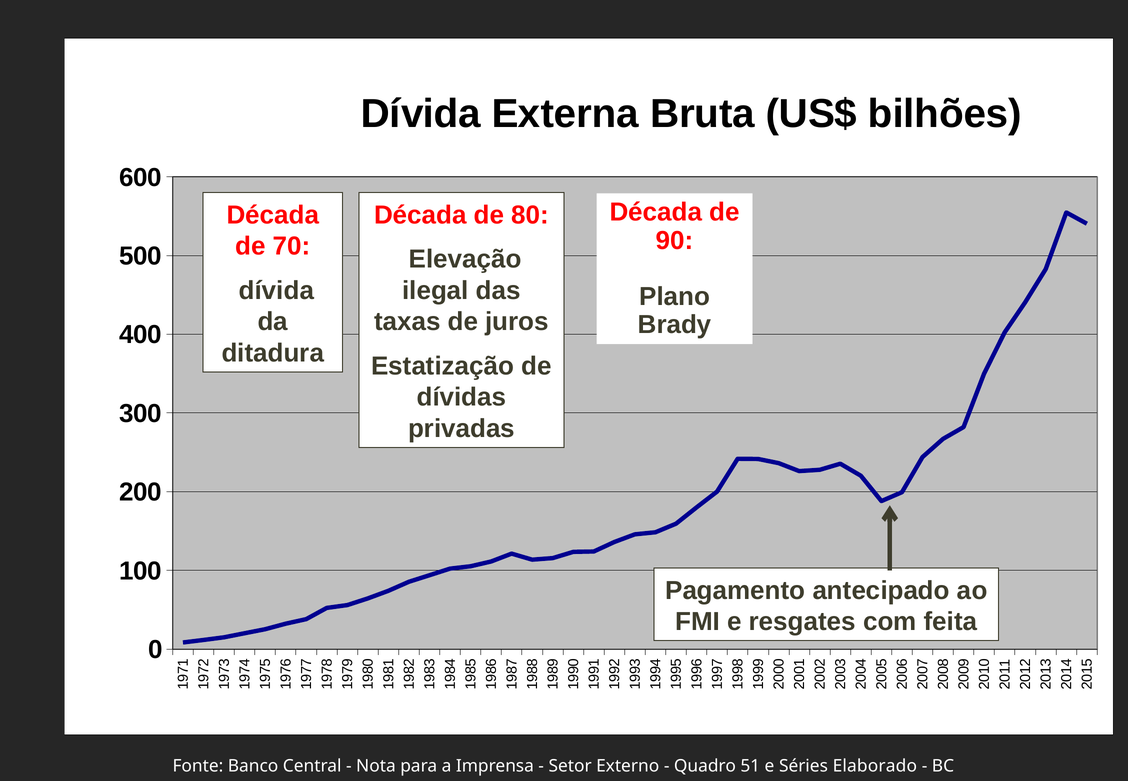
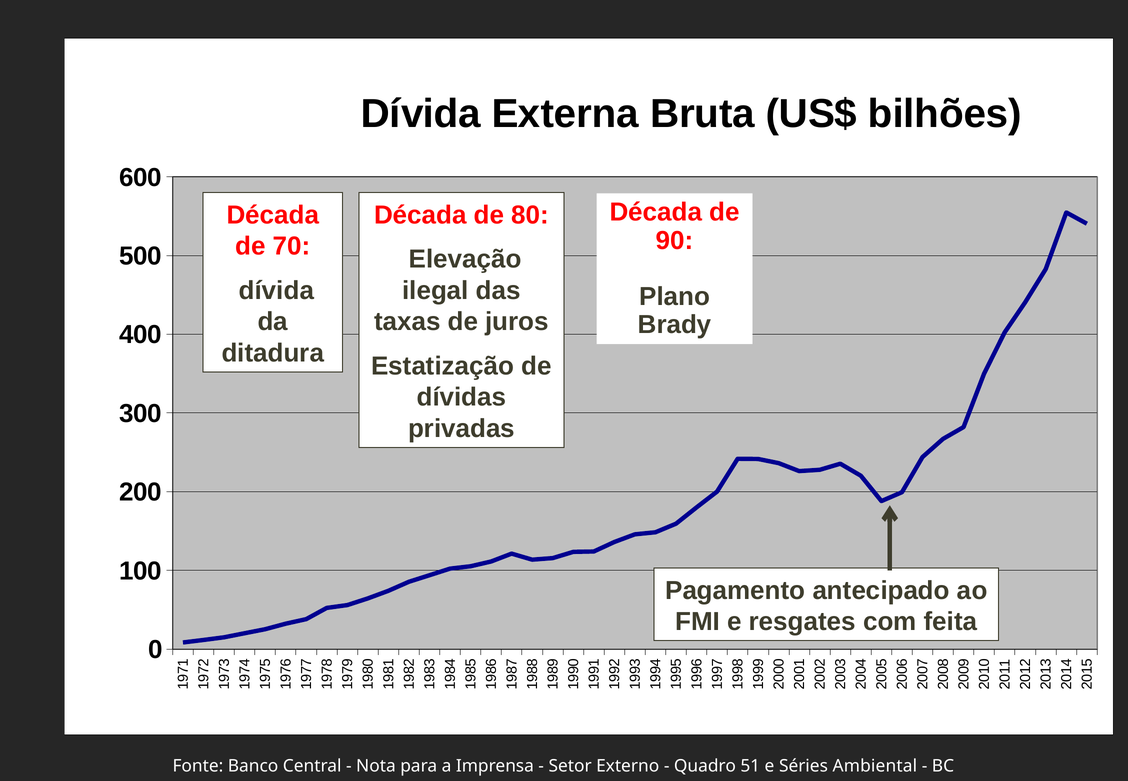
Elaborado: Elaborado -> Ambiental
